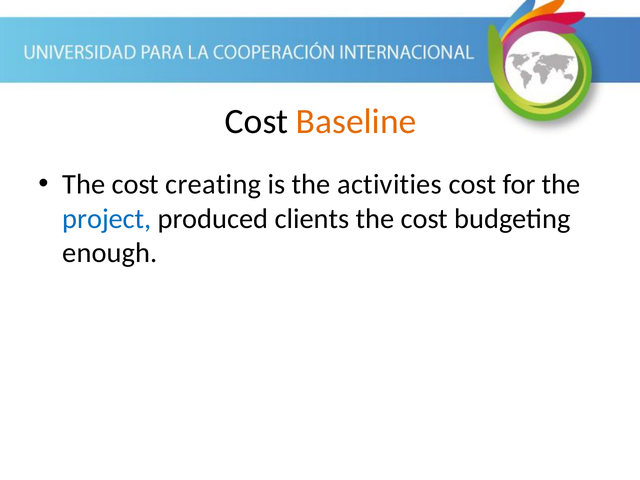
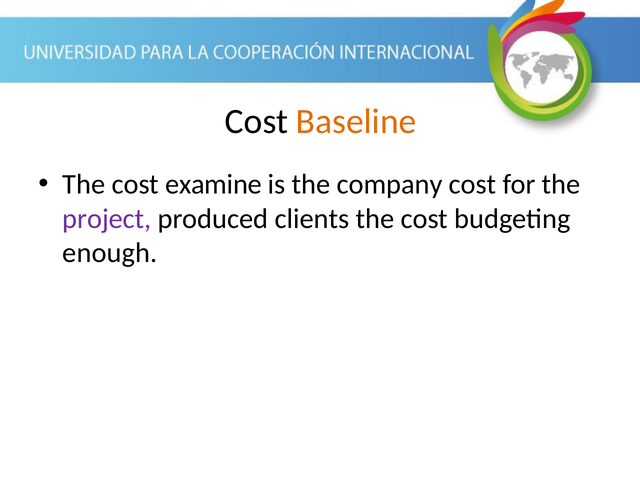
creating: creating -> examine
activities: activities -> company
project colour: blue -> purple
